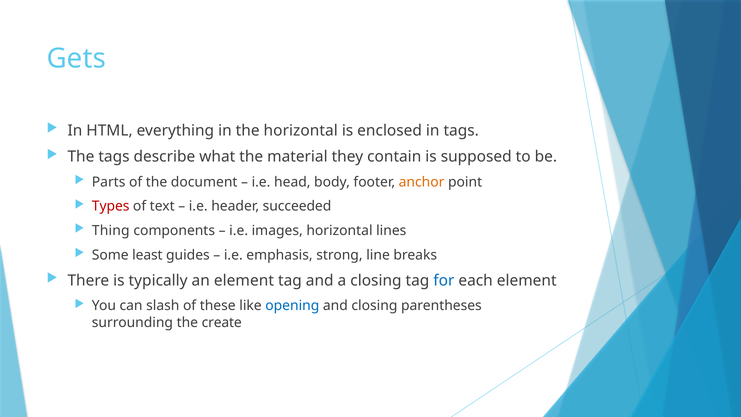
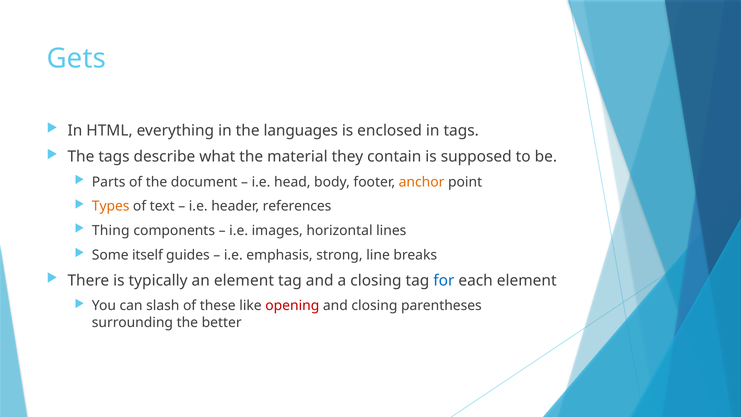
the horizontal: horizontal -> languages
Types colour: red -> orange
succeeded: succeeded -> references
least: least -> itself
opening colour: blue -> red
create: create -> better
